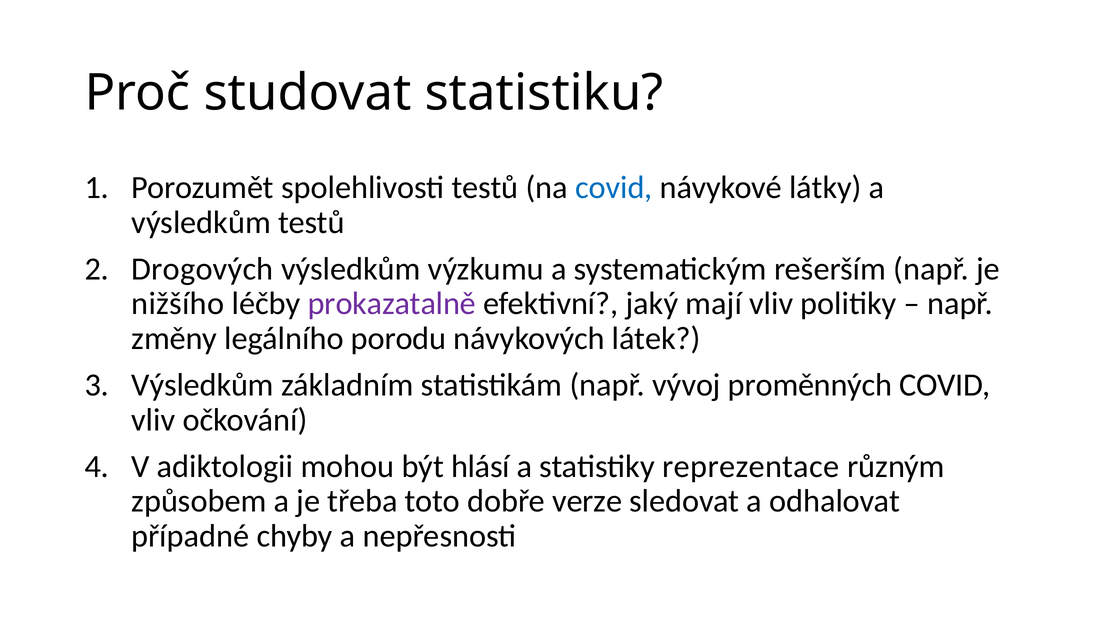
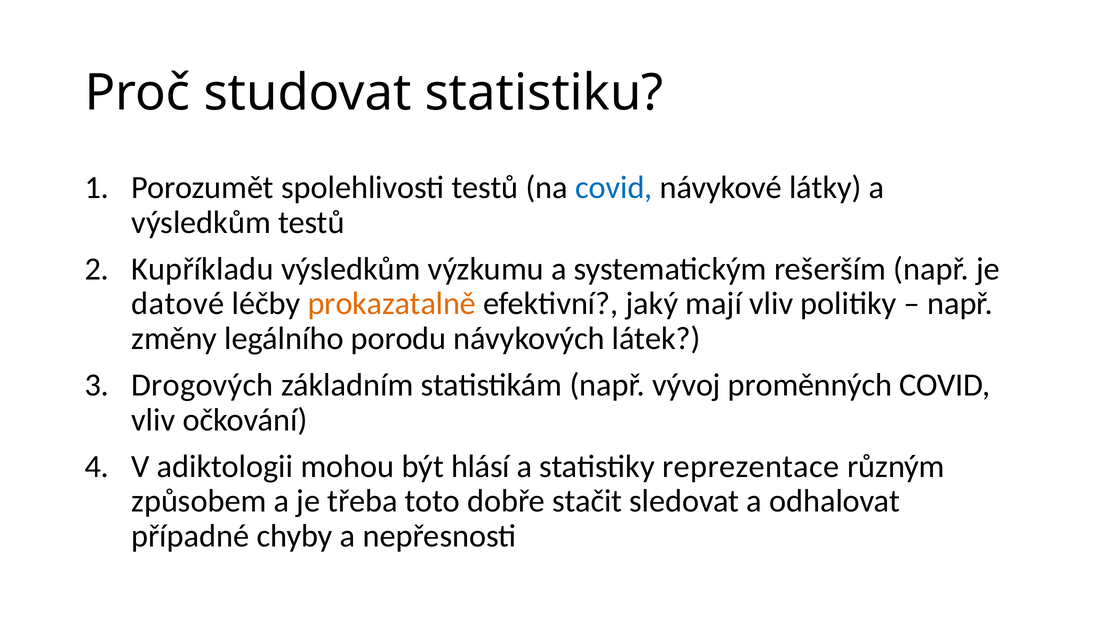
Drogových: Drogových -> Kupříkladu
nižšího: nižšího -> datové
prokazatalně colour: purple -> orange
Výsledkům at (203, 385): Výsledkům -> Drogových
verze: verze -> stačit
